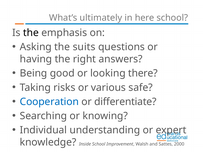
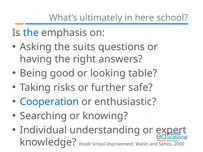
the at (31, 33) colour: black -> blue
there: there -> table
various: various -> further
differentiate: differentiate -> enthusiastic
